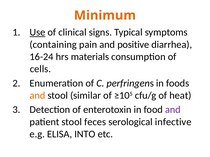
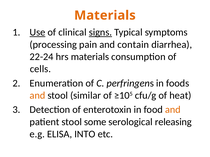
Minimum at (105, 15): Minimum -> Materials
signs underline: none -> present
containing: containing -> processing
positive: positive -> contain
16-24: 16-24 -> 22-24
and at (173, 110) colour: purple -> orange
feces: feces -> some
infective: infective -> releasing
